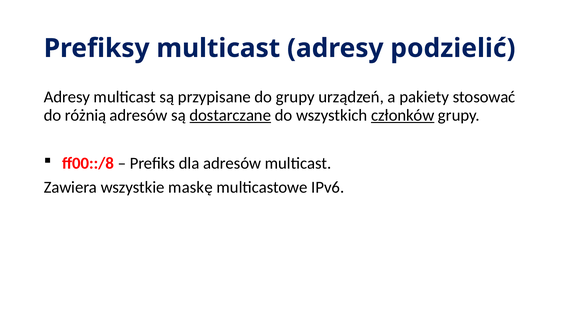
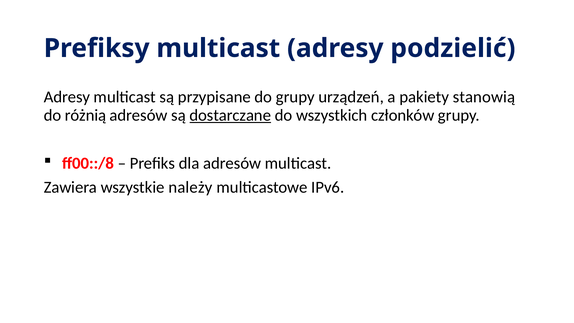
stosować: stosować -> stanowią
członków underline: present -> none
maskę: maskę -> należy
